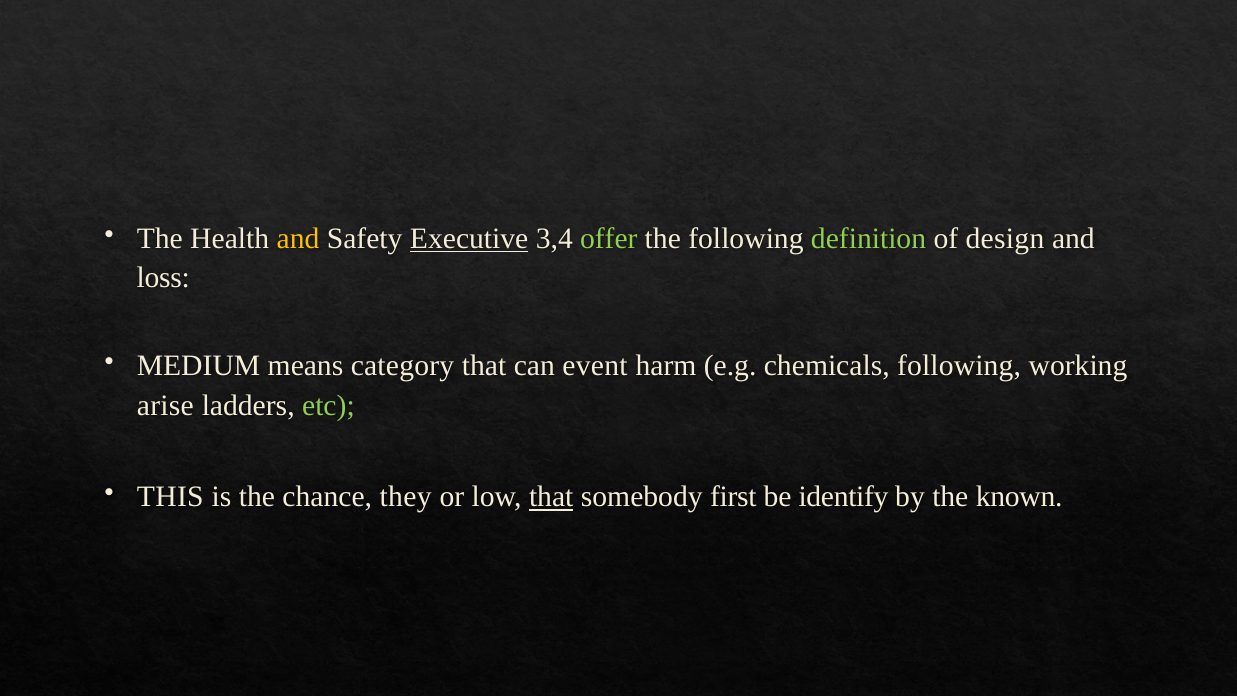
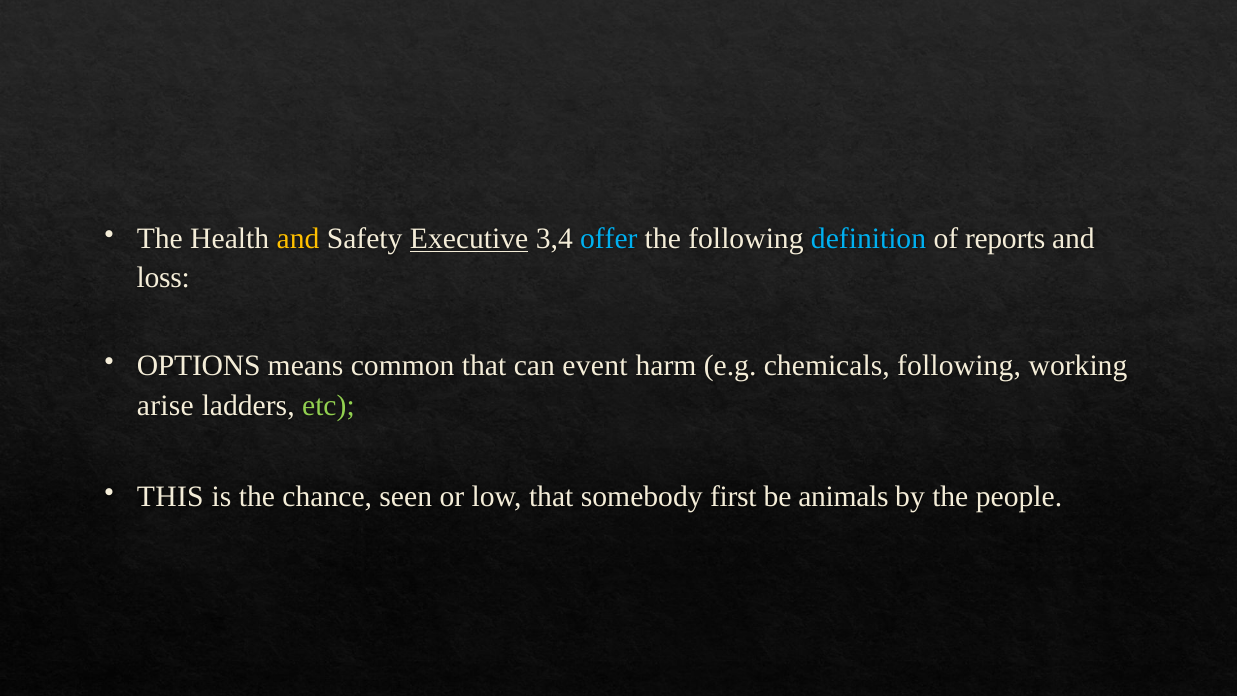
offer colour: light green -> light blue
definition colour: light green -> light blue
design: design -> reports
MEDIUM: MEDIUM -> OPTIONS
category: category -> common
they: they -> seen
that at (551, 497) underline: present -> none
identify: identify -> animals
known: known -> people
